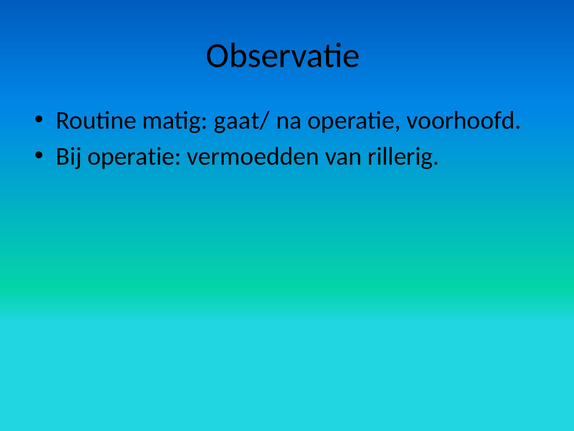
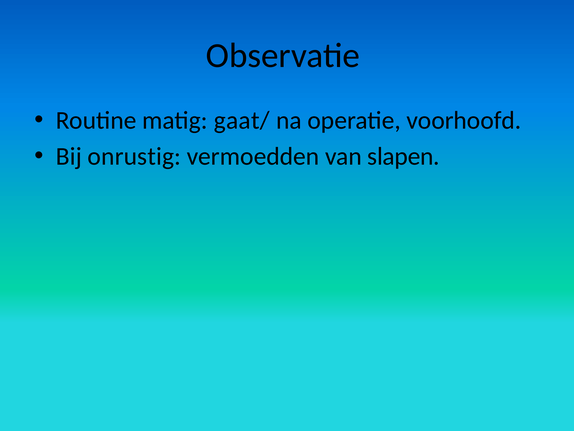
Bij operatie: operatie -> onrustig
rillerig: rillerig -> slapen
